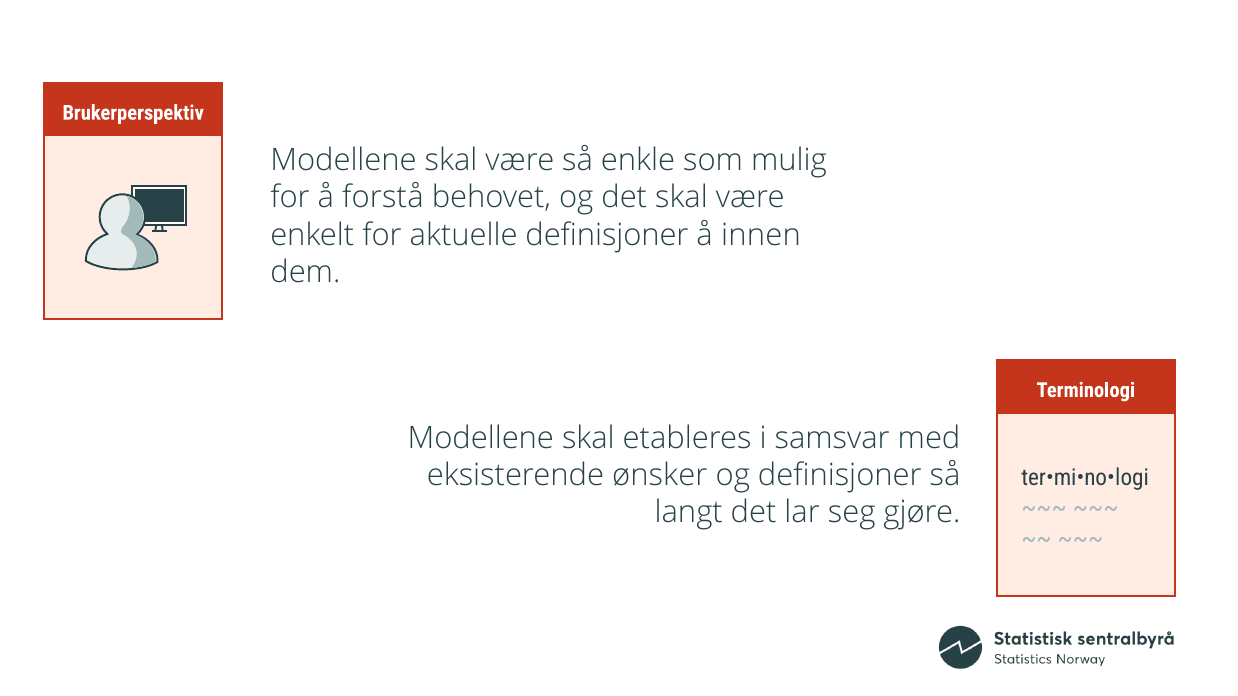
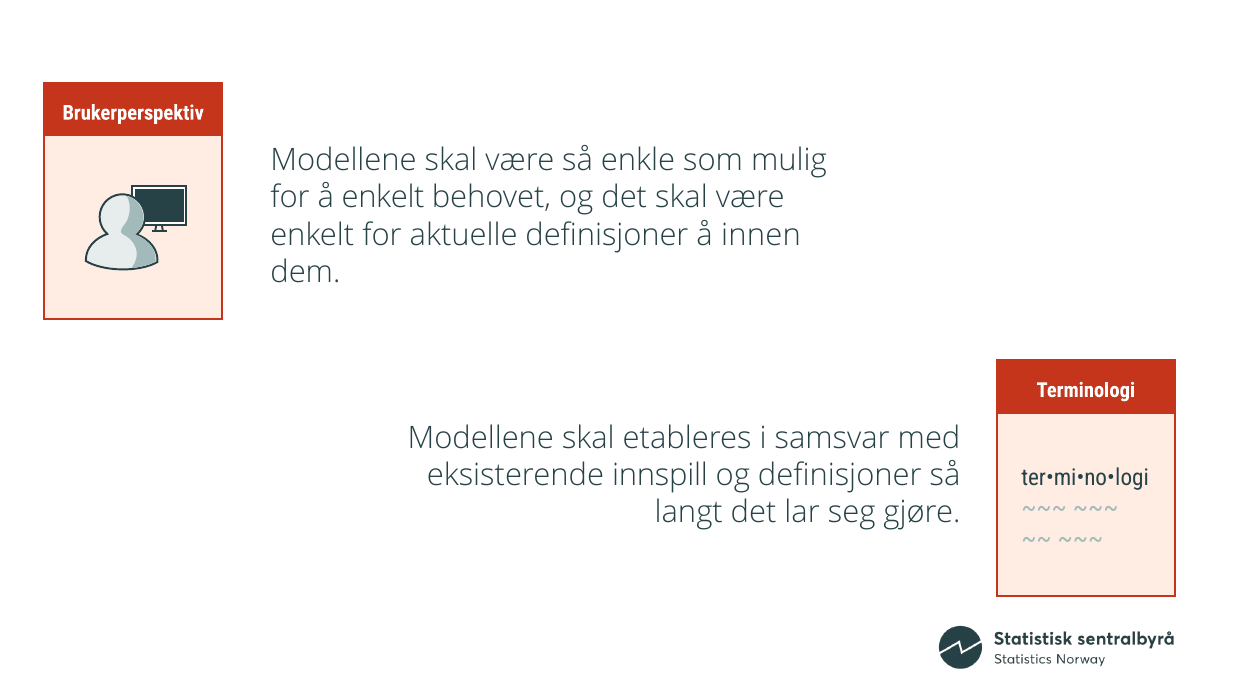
å forstå: forstå -> enkelt
ønsker: ønsker -> innspill
